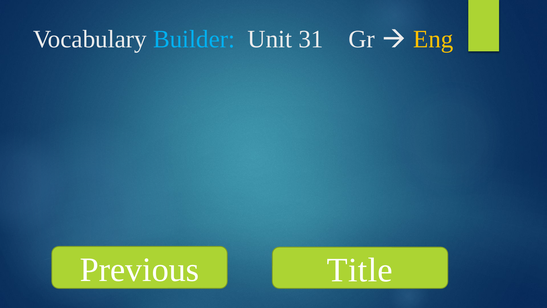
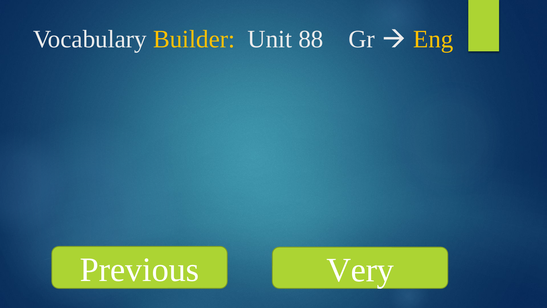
Builder colour: light blue -> yellow
31: 31 -> 88
Title: Title -> Very
